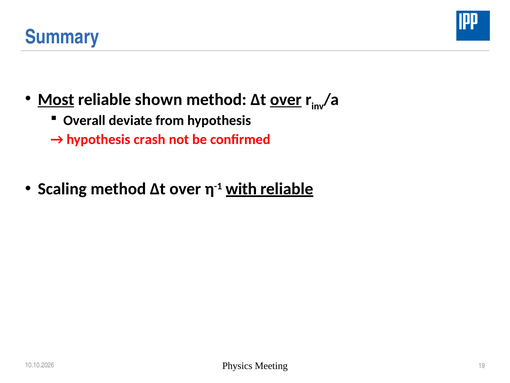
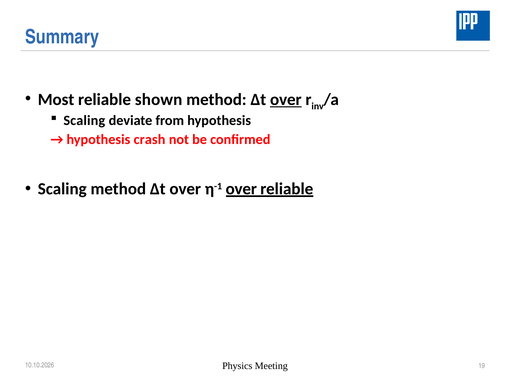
Most underline: present -> none
Overall at (84, 120): Overall -> Scaling
η-1 with: with -> over
